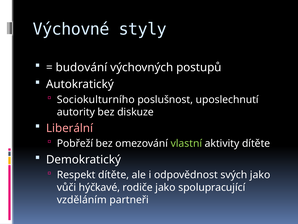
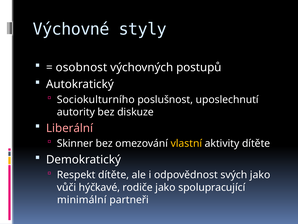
budování: budování -> osobnost
Pobřeží: Pobřeží -> Skinner
vlastní colour: light green -> yellow
vzděláním: vzděláním -> minimální
